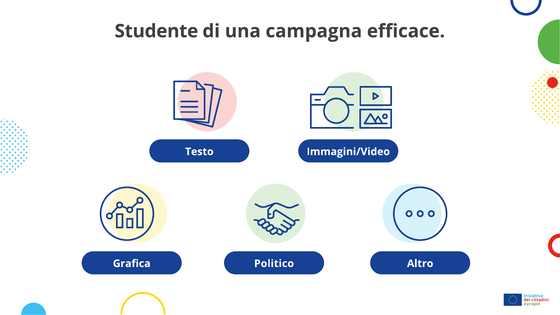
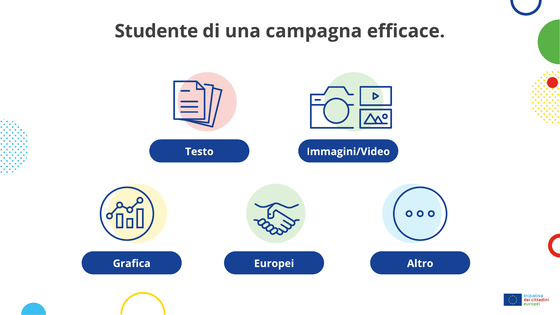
Politico: Politico -> Europei
